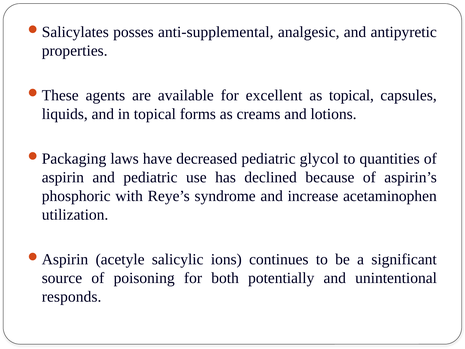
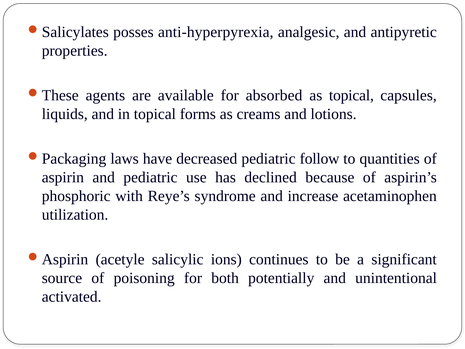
anti-supplemental: anti-supplemental -> anti-hyperpyrexia
excellent: excellent -> absorbed
glycol: glycol -> follow
responds: responds -> activated
